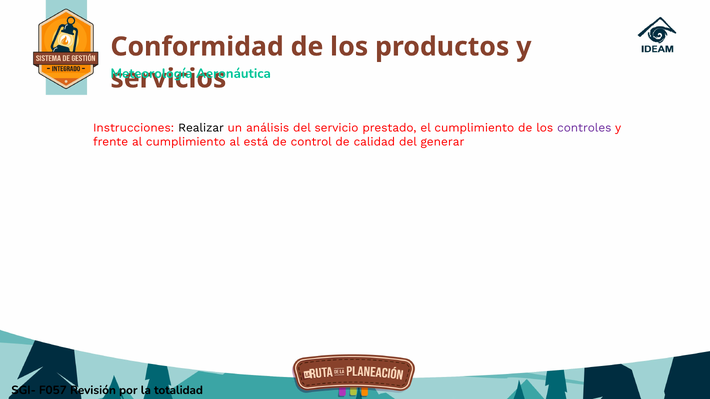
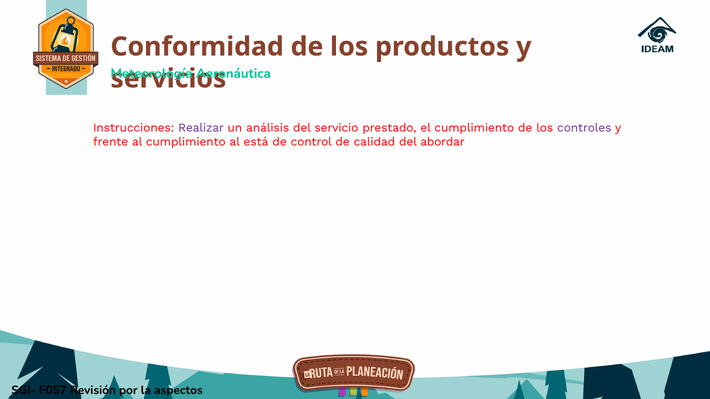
Realizar colour: black -> purple
generar: generar -> abordar
totalidad: totalidad -> aspectos
